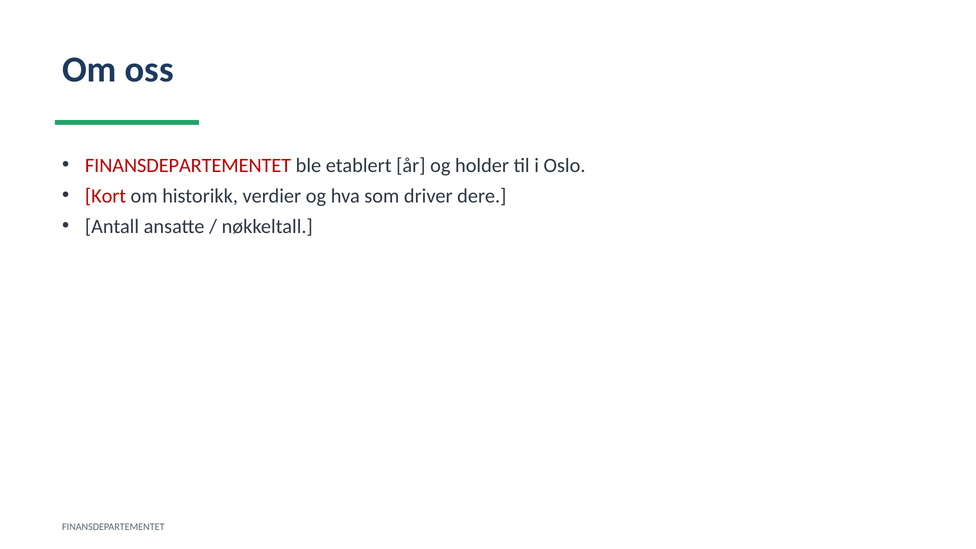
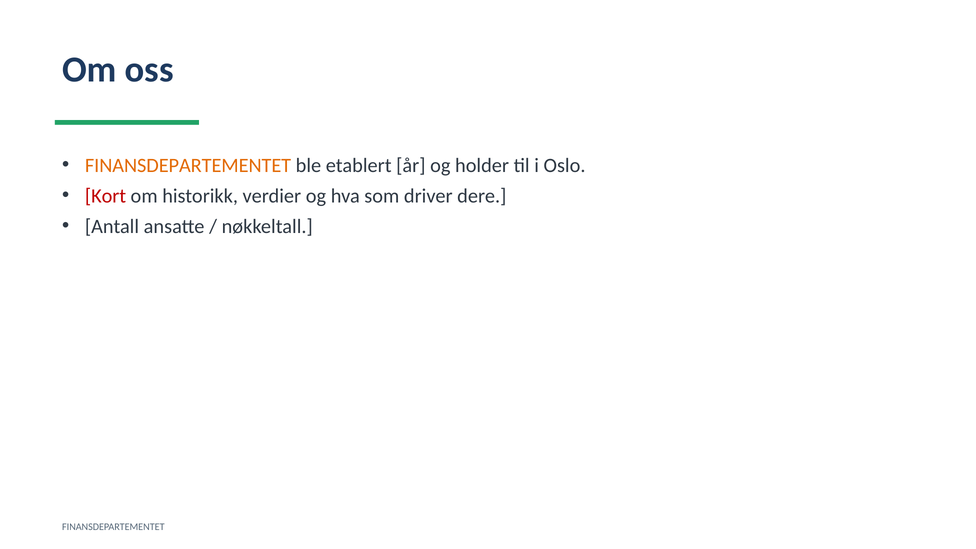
FINANSDEPARTEMENTET at (188, 165) colour: red -> orange
